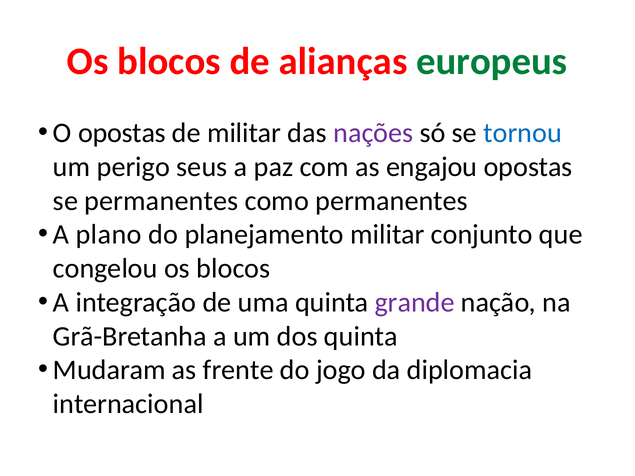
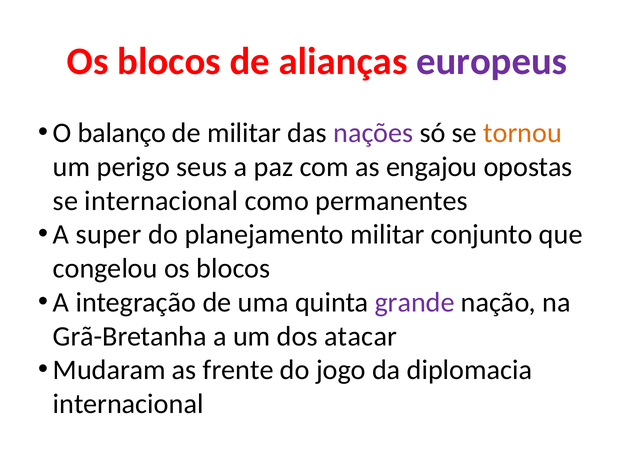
europeus colour: green -> purple
O opostas: opostas -> balanço
tornou colour: blue -> orange
se permanentes: permanentes -> internacional
plano: plano -> super
dos quinta: quinta -> atacar
